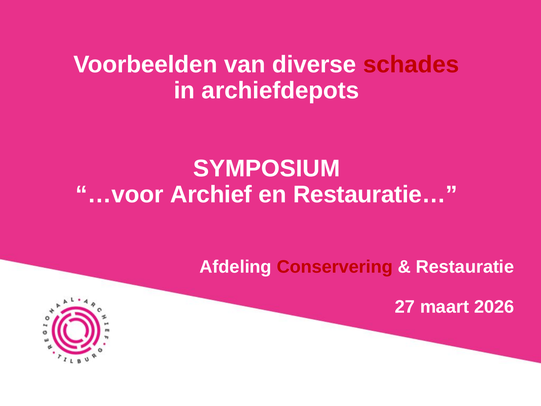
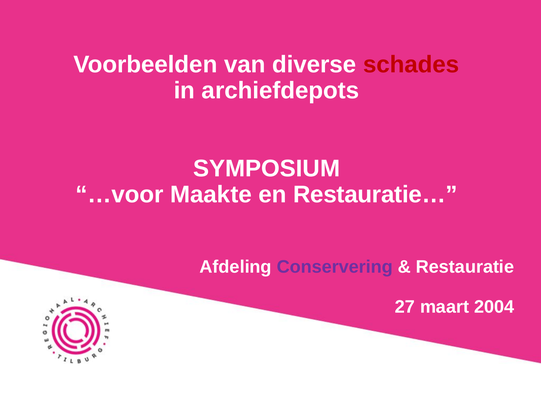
Archief: Archief -> Maakte
Conservering colour: red -> purple
2026: 2026 -> 2004
